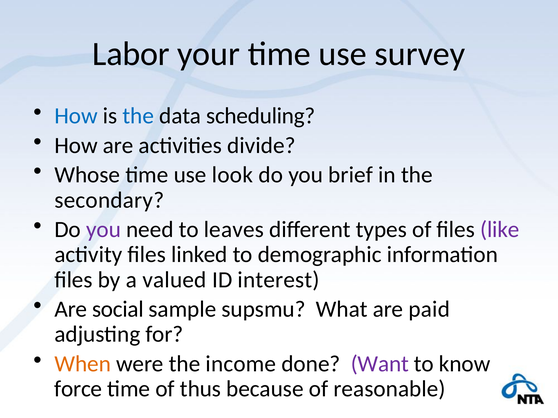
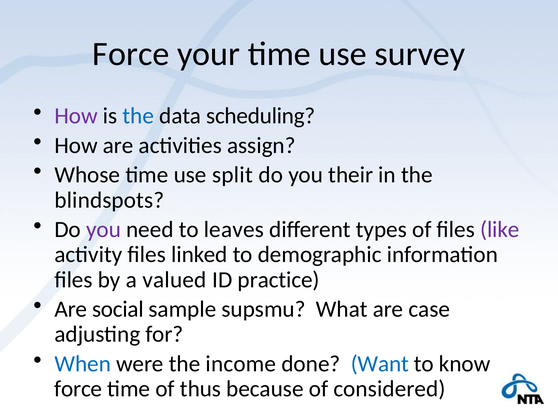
Labor at (131, 54): Labor -> Force
How at (76, 116) colour: blue -> purple
divide: divide -> assign
look: look -> split
brief: brief -> their
secondary: secondary -> blindspots
interest: interest -> practice
paid: paid -> case
When colour: orange -> blue
Want colour: purple -> blue
reasonable: reasonable -> considered
